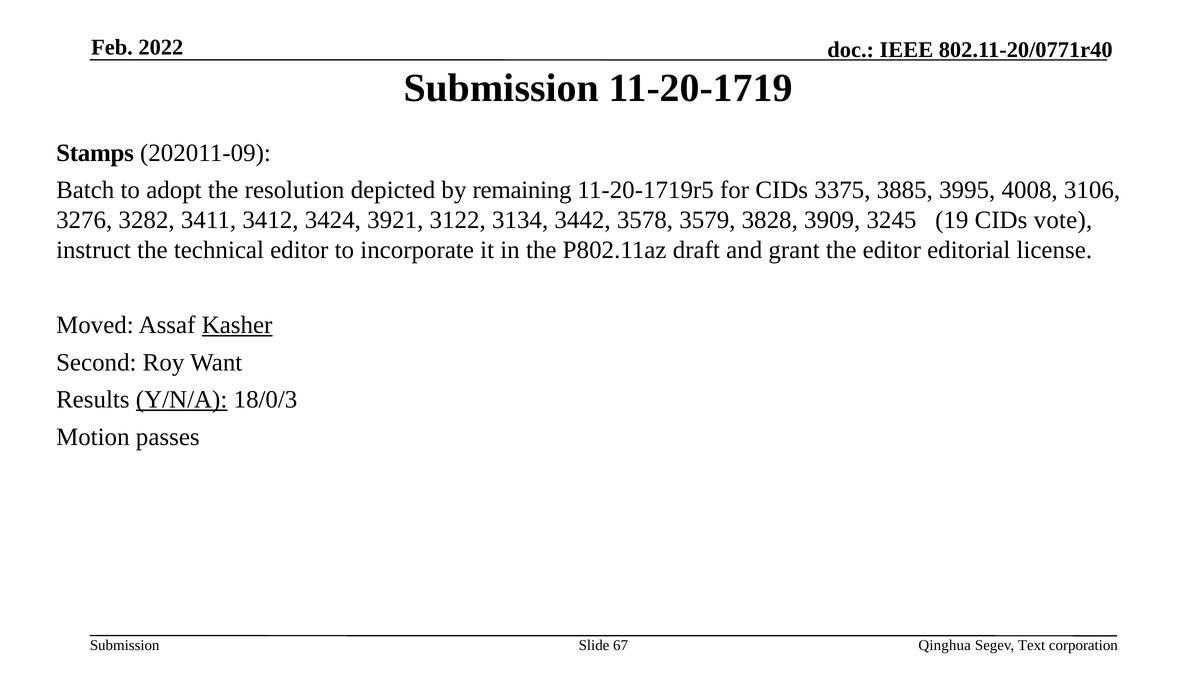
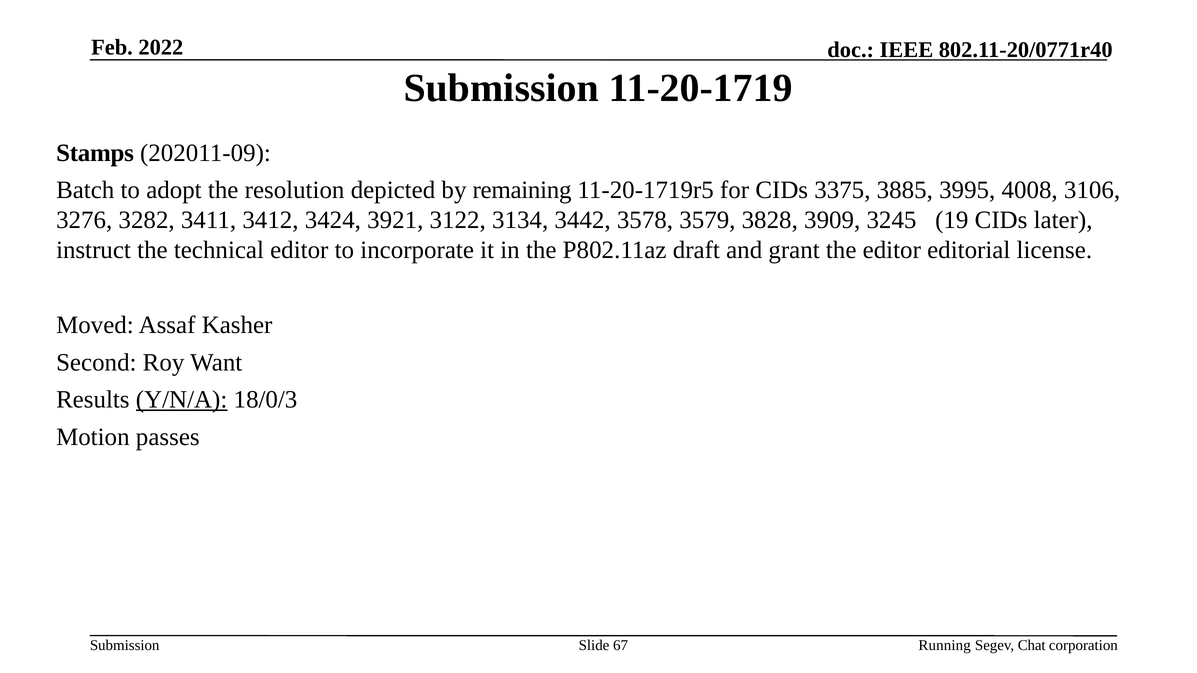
vote: vote -> later
Kasher underline: present -> none
Qinghua: Qinghua -> Running
Text: Text -> Chat
